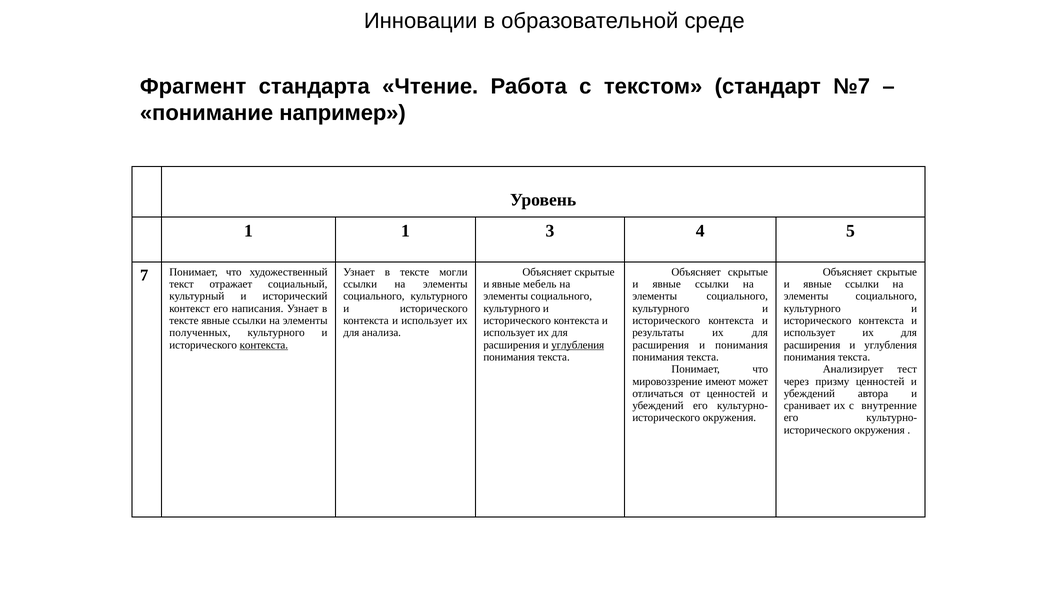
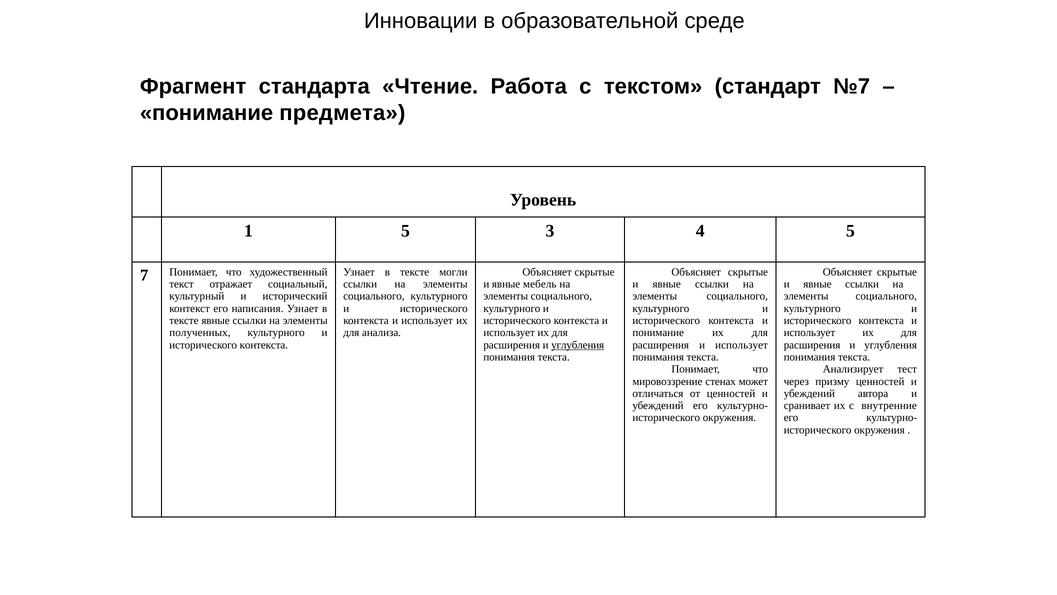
например: например -> предмета
1 1: 1 -> 5
результаты at (658, 333): результаты -> понимание
контекста at (264, 345) underline: present -> none
расширения и понимания: понимания -> использует
имеют: имеют -> стенах
